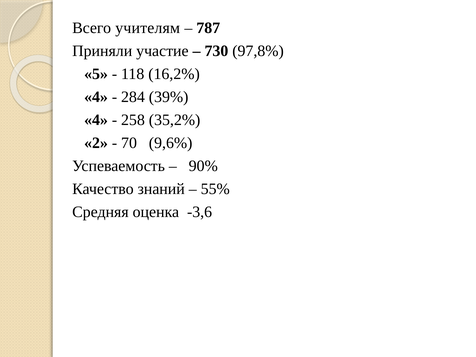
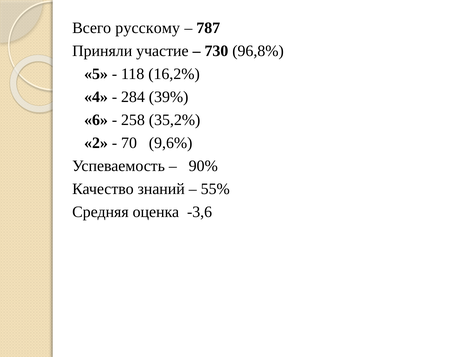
учителям: учителям -> русскому
97,8%: 97,8% -> 96,8%
4 at (96, 120): 4 -> 6
